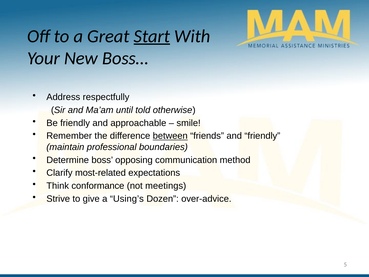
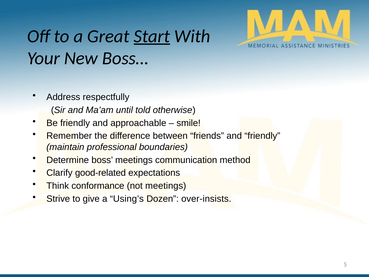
between underline: present -> none
boss opposing: opposing -> meetings
most-related: most-related -> good-related
over-advice: over-advice -> over-insists
